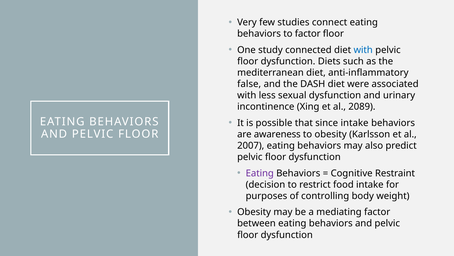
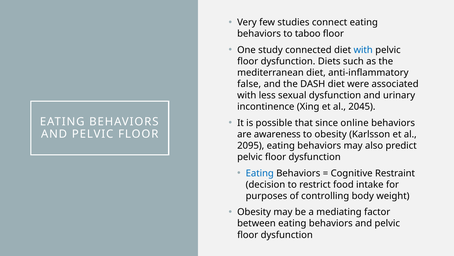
to factor: factor -> taboo
2089: 2089 -> 2045
since intake: intake -> online
2007: 2007 -> 2095
Eating at (260, 173) colour: purple -> blue
